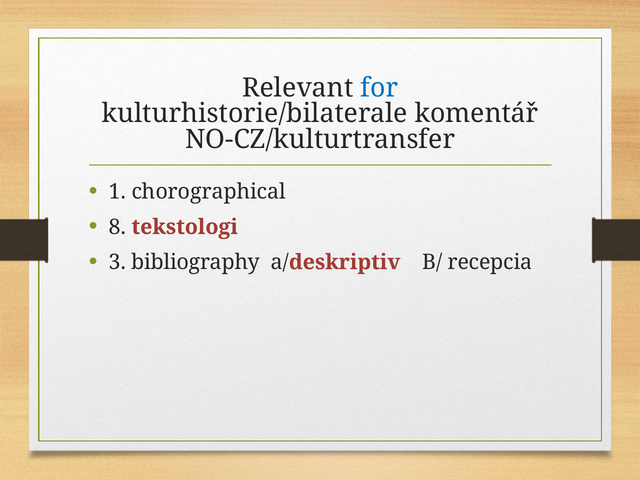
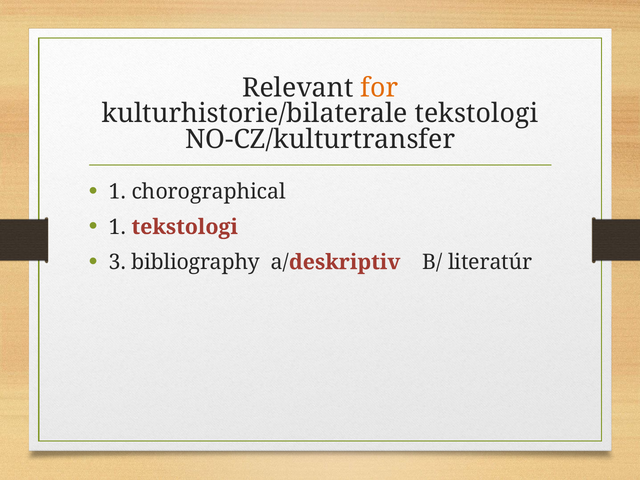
for colour: blue -> orange
kulturhistorie/bilaterale komentář: komentář -> tekstologi
8 at (117, 227): 8 -> 1
recepcia: recepcia -> literatúr
